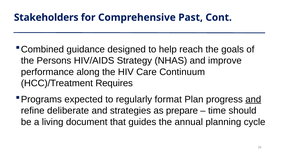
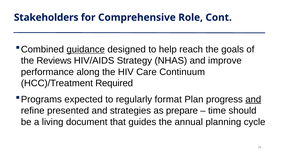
Past: Past -> Role
guidance underline: none -> present
Persons: Persons -> Reviews
Requires: Requires -> Required
deliberate: deliberate -> presented
